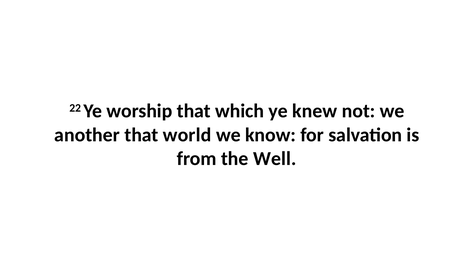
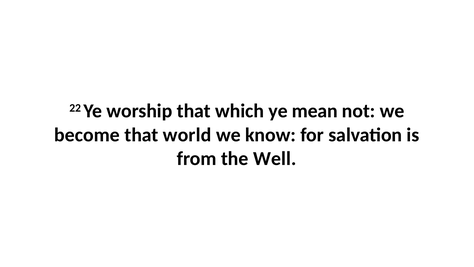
knew: knew -> mean
another: another -> become
